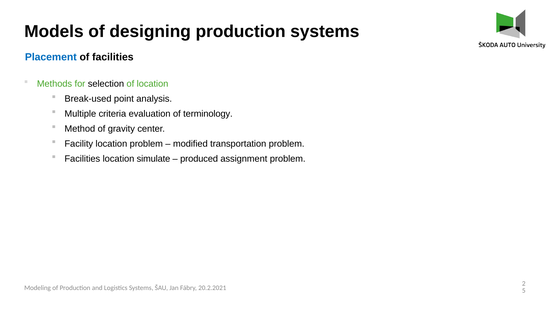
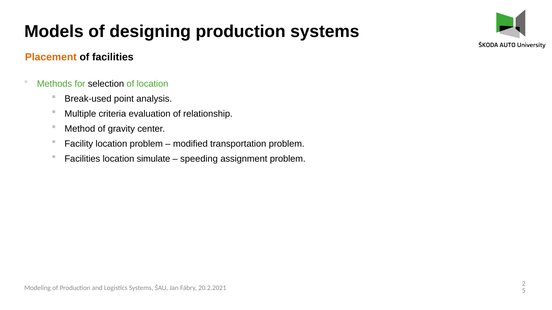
Placement colour: blue -> orange
terminology: terminology -> relationship
produced: produced -> speeding
